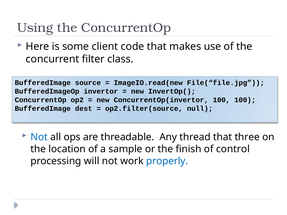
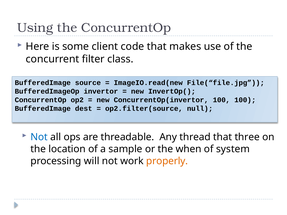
finish: finish -> when
control: control -> system
properly colour: blue -> orange
